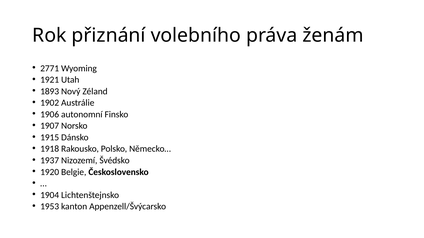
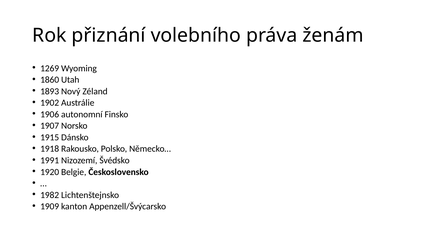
2771: 2771 -> 1269
1921: 1921 -> 1860
1937: 1937 -> 1991
1904: 1904 -> 1982
1953: 1953 -> 1909
